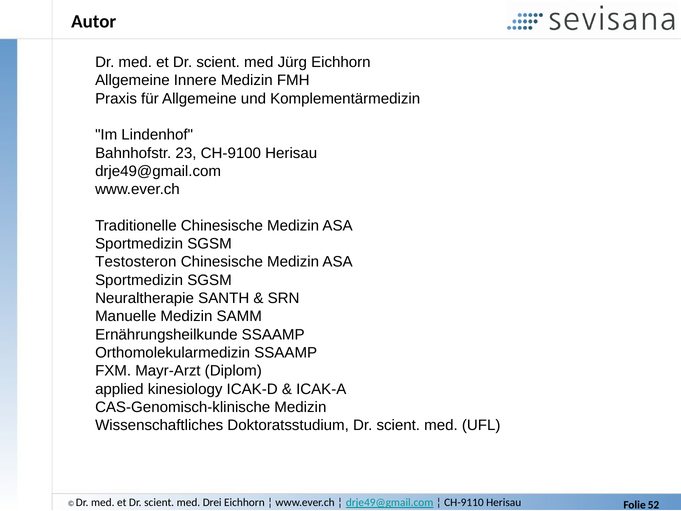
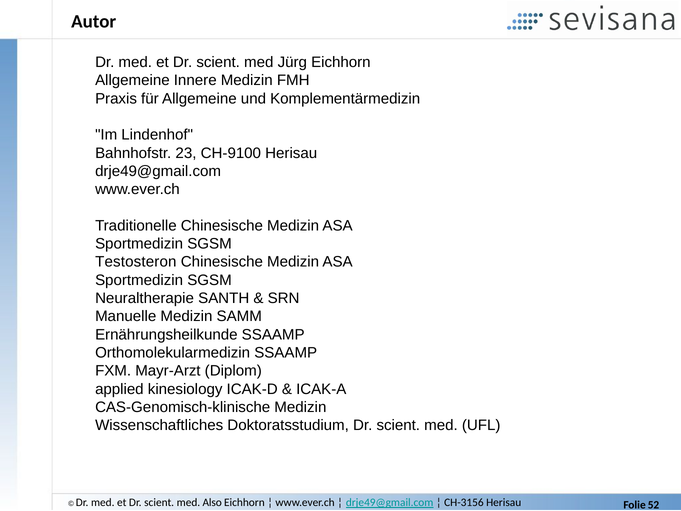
Drei: Drei -> Also
CH-9110: CH-9110 -> CH-3156
